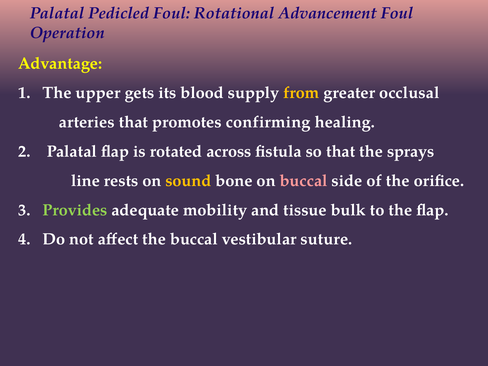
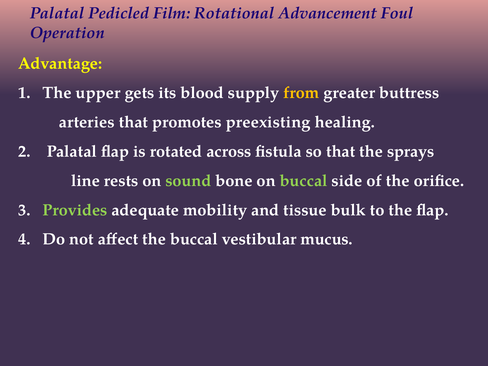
Pedicled Foul: Foul -> Film
occlusal: occlusal -> buttress
confirming: confirming -> preexisting
sound colour: yellow -> light green
buccal at (304, 181) colour: pink -> light green
suture: suture -> mucus
